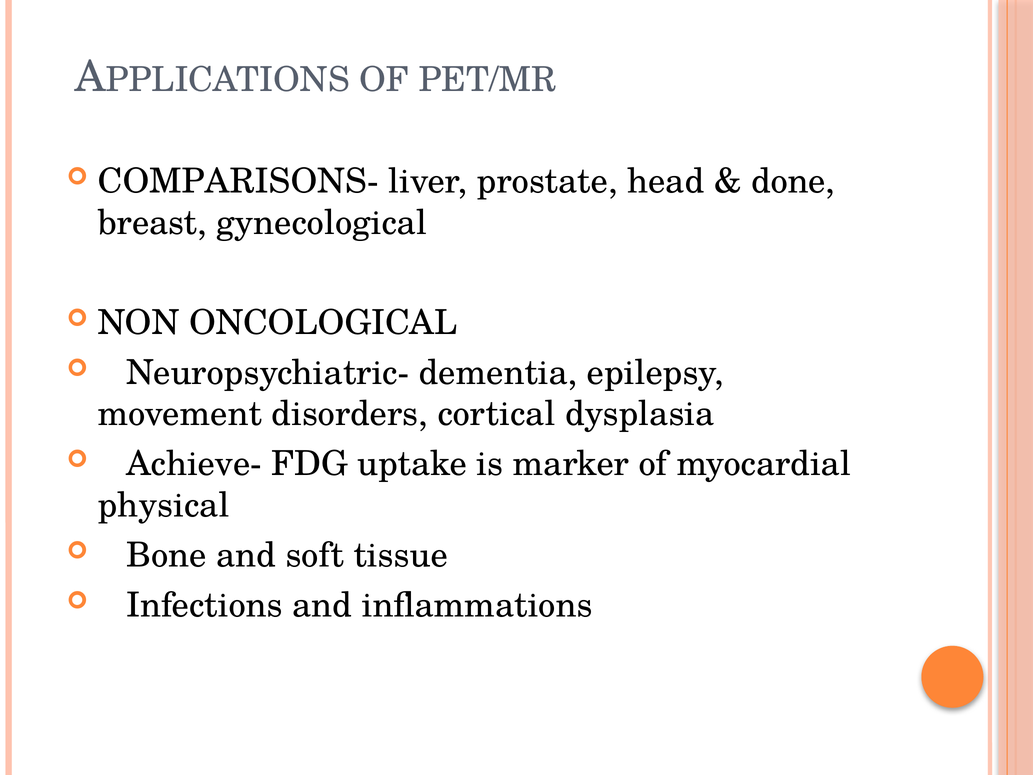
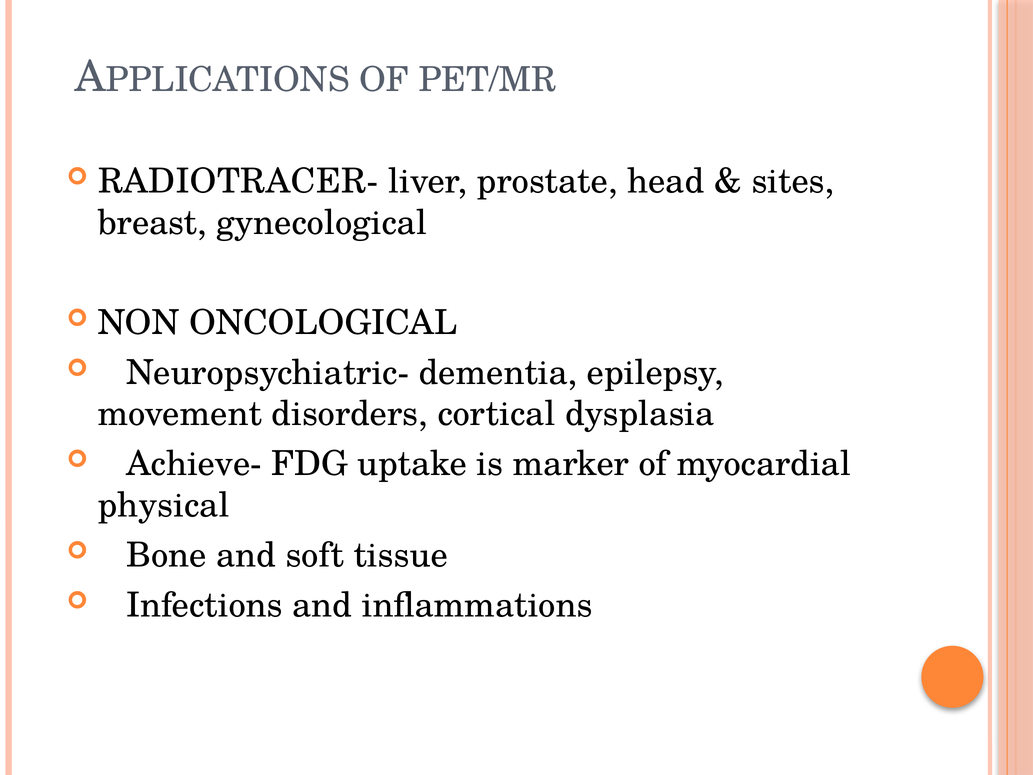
COMPARISONS-: COMPARISONS- -> RADIOTRACER-
done: done -> sites
